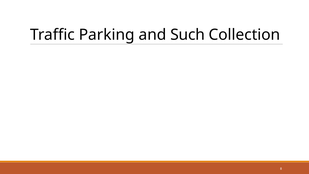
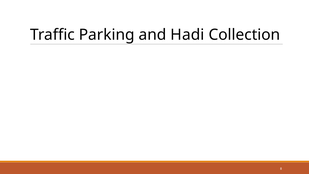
Such: Such -> Hadi
